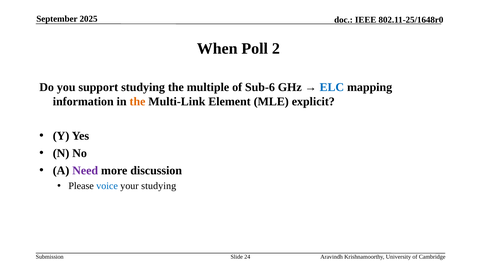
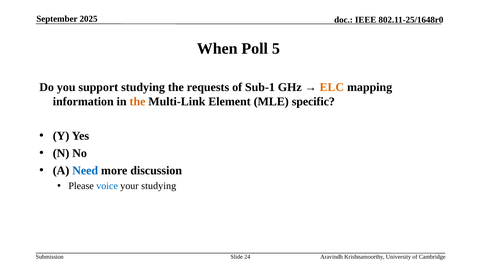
2: 2 -> 5
multiple: multiple -> requests
Sub-6: Sub-6 -> Sub-1
ELC colour: blue -> orange
explicit: explicit -> specific
Need colour: purple -> blue
